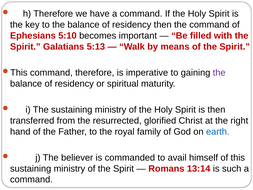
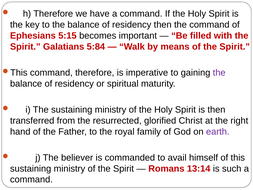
5:10: 5:10 -> 5:15
5:13: 5:13 -> 5:84
earth colour: blue -> purple
